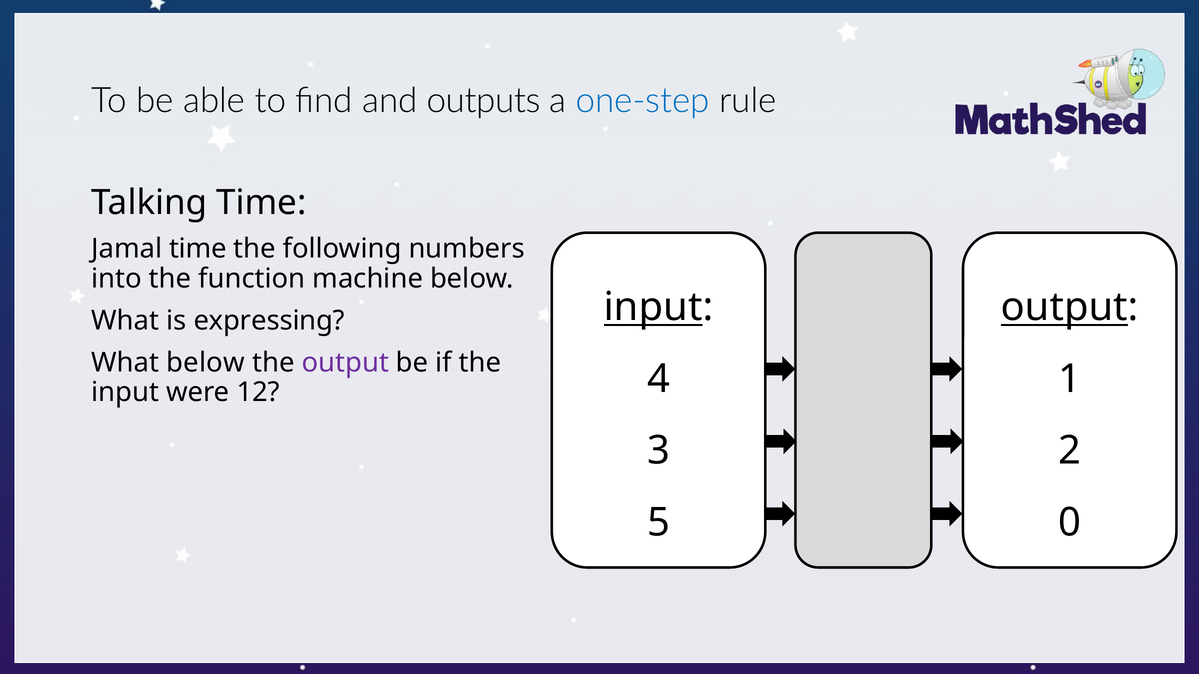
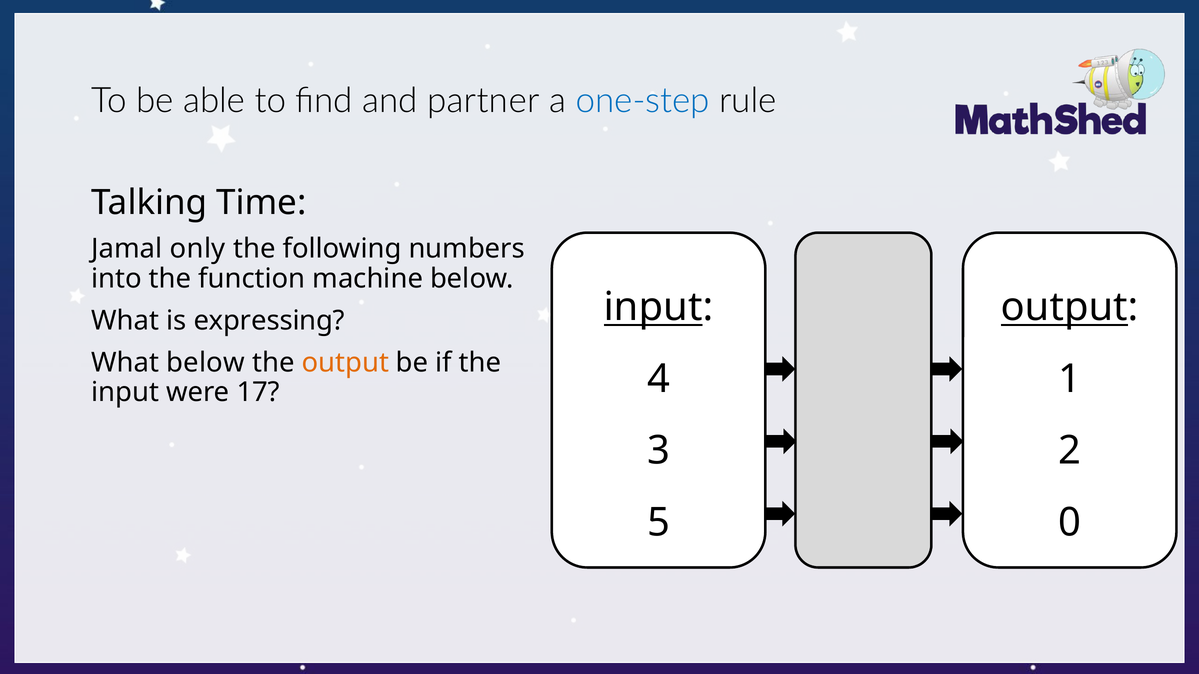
outputs: outputs -> partner
Jamal time: time -> only
output at (345, 363) colour: purple -> orange
12: 12 -> 17
